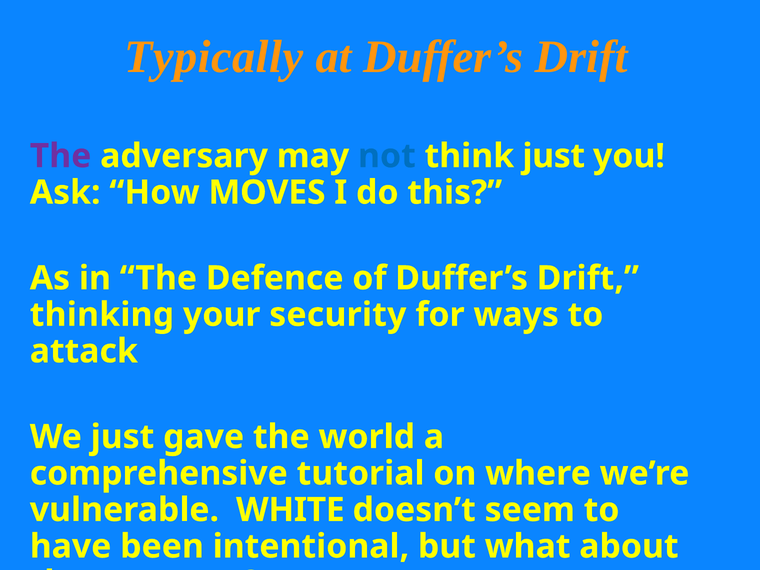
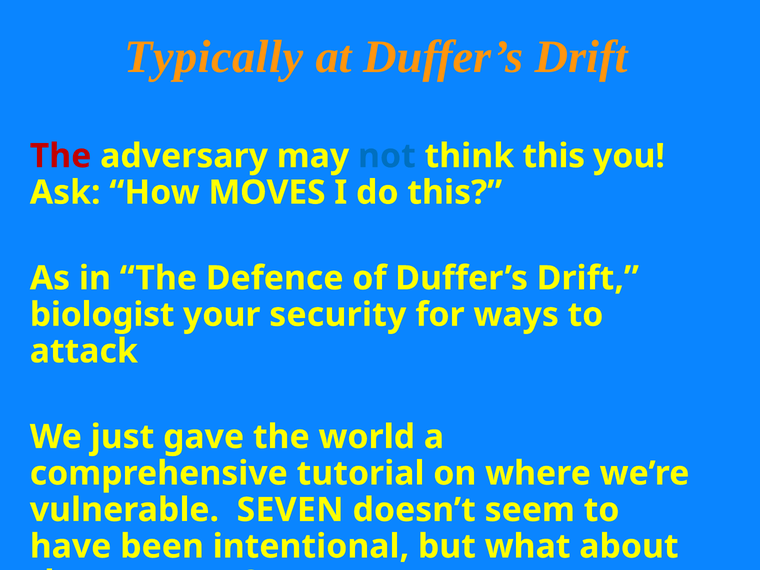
The at (61, 156) colour: purple -> red
think just: just -> this
thinking: thinking -> biologist
WHITE: WHITE -> SEVEN
